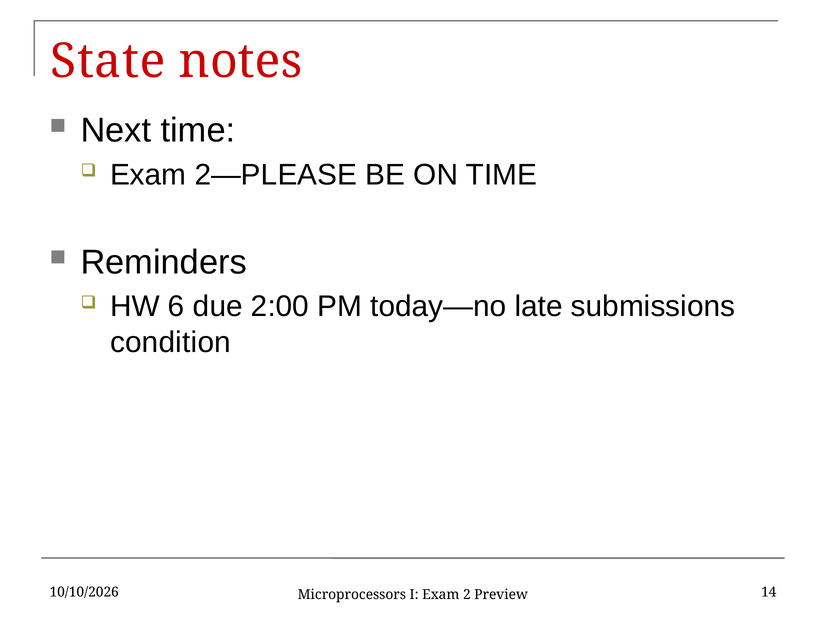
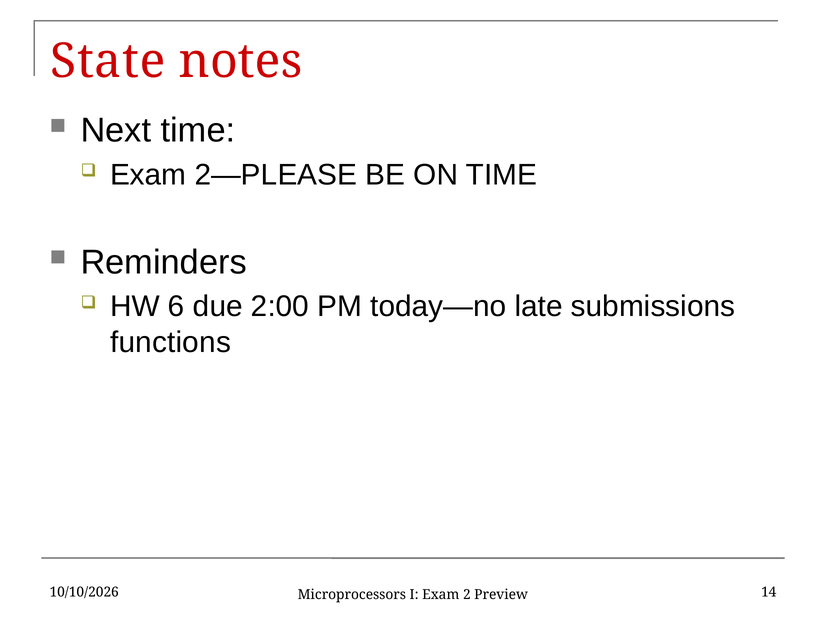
condition: condition -> functions
